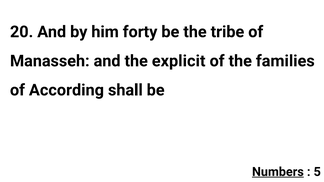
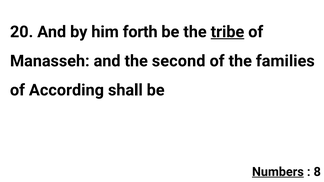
forty: forty -> forth
tribe underline: none -> present
explicit: explicit -> second
5: 5 -> 8
